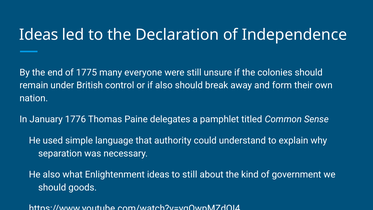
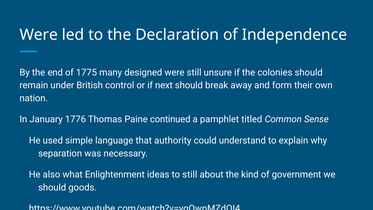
Ideas at (39, 35): Ideas -> Were
everyone: everyone -> designed
if also: also -> next
delegates: delegates -> continued
